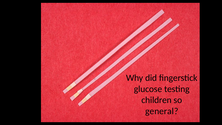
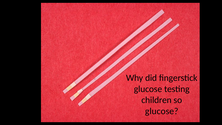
general at (162, 111): general -> glucose
